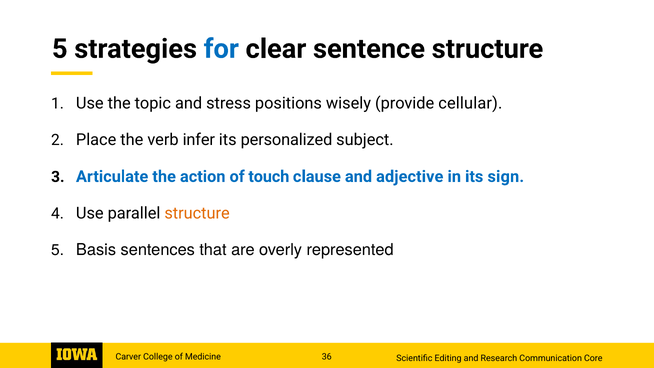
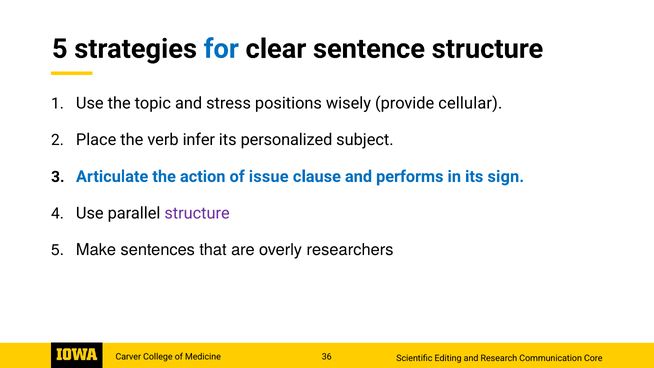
touch: touch -> issue
adjective: adjective -> performs
structure at (197, 213) colour: orange -> purple
Basis: Basis -> Make
represented: represented -> researchers
